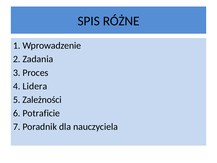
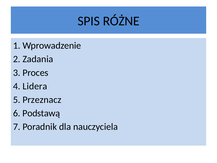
Zależności: Zależności -> Przeznacz
Potraficie: Potraficie -> Podstawą
